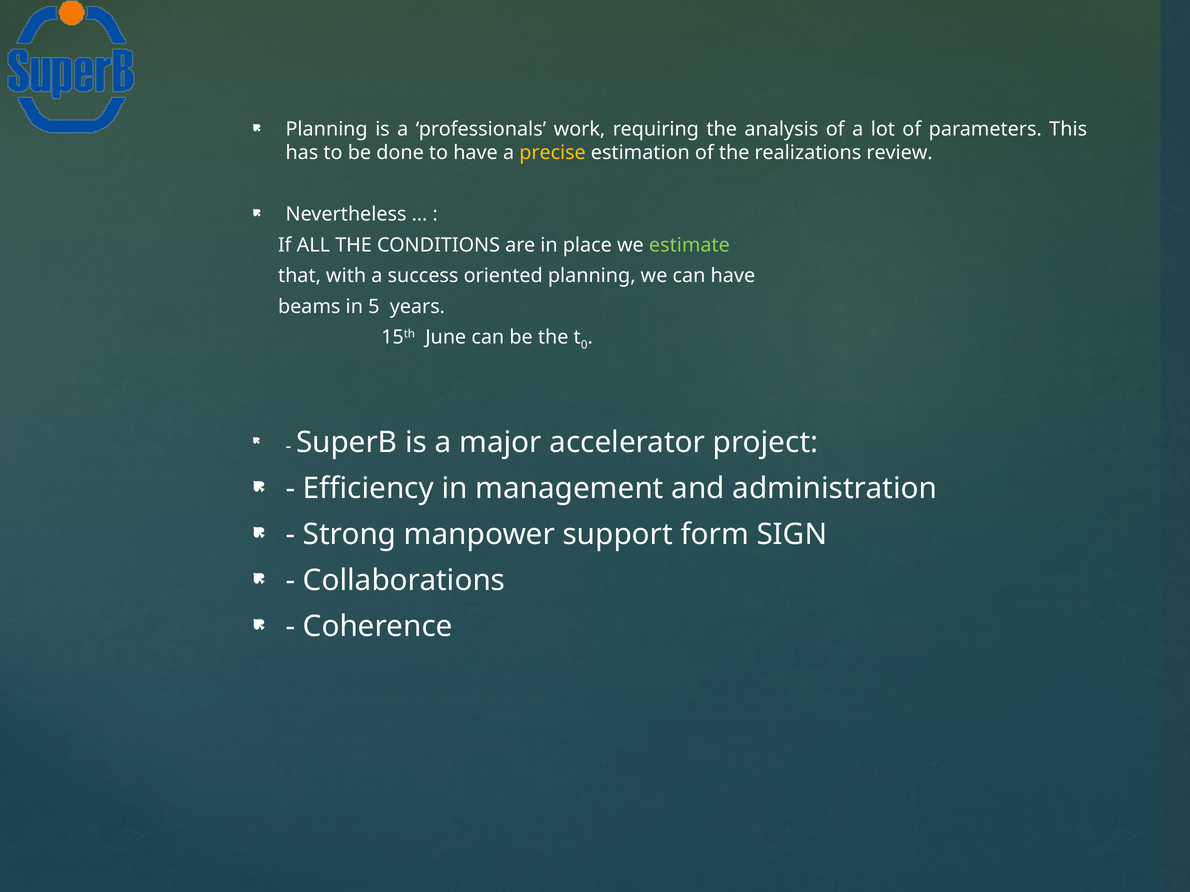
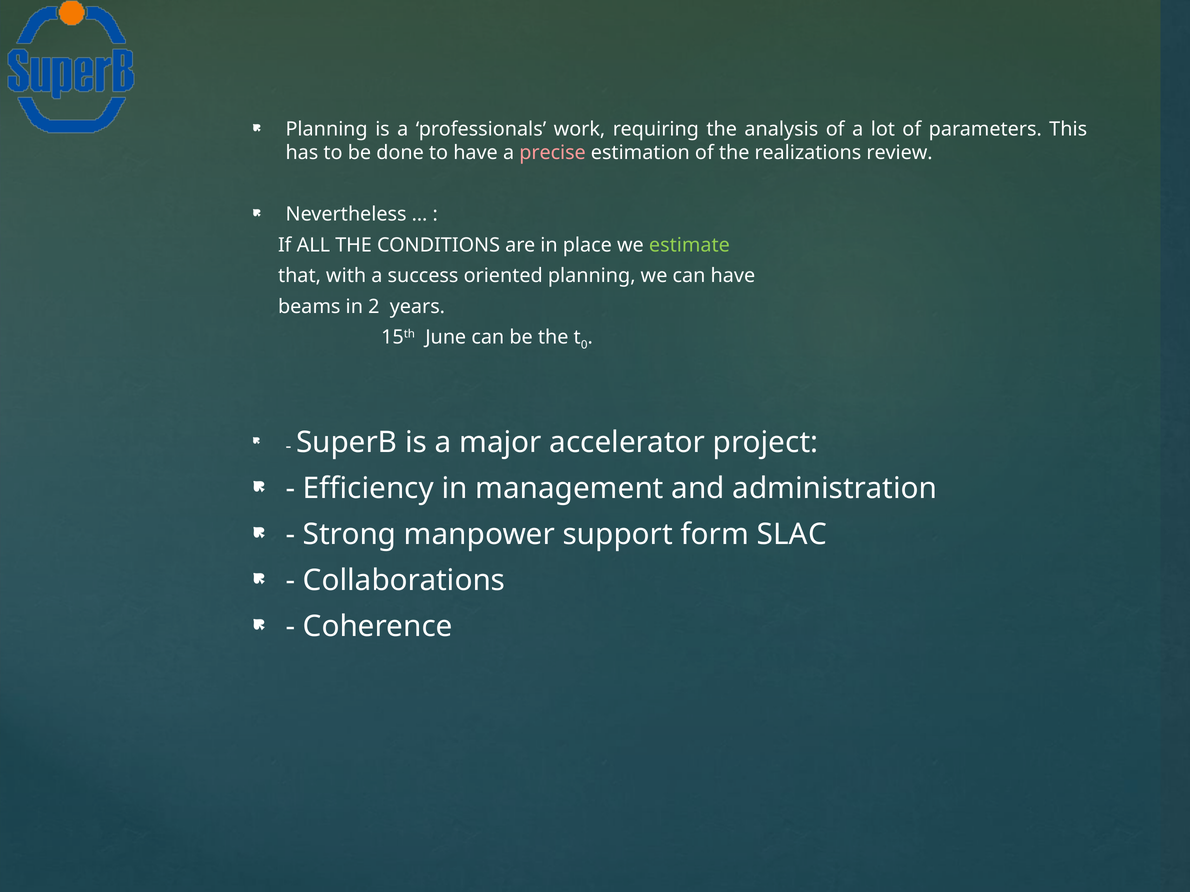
precise colour: yellow -> pink
5: 5 -> 2
SIGN: SIGN -> SLAC
